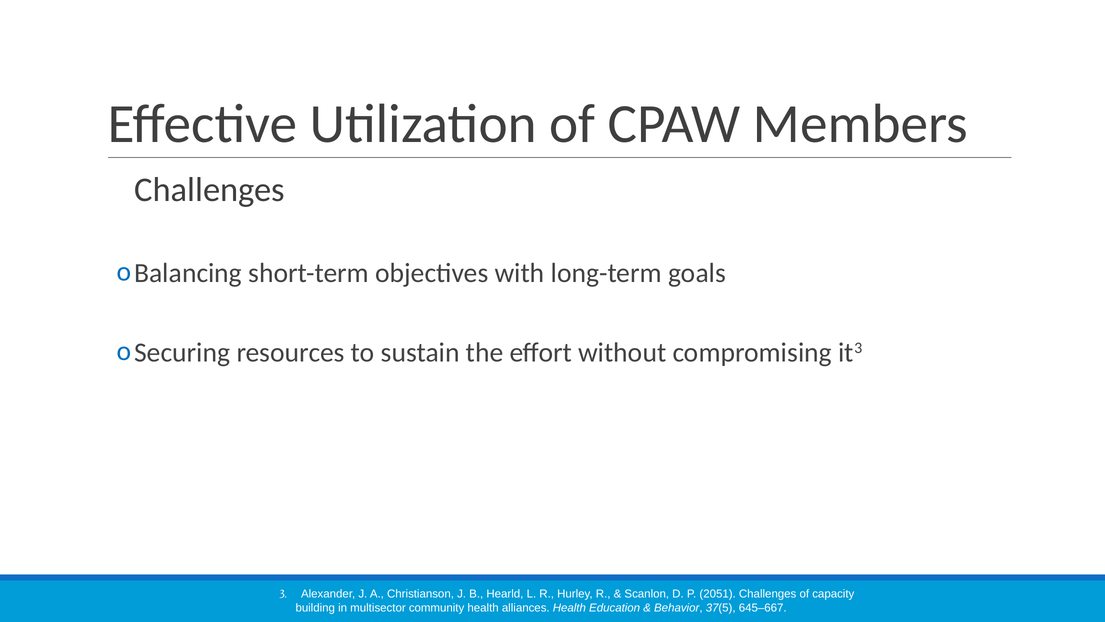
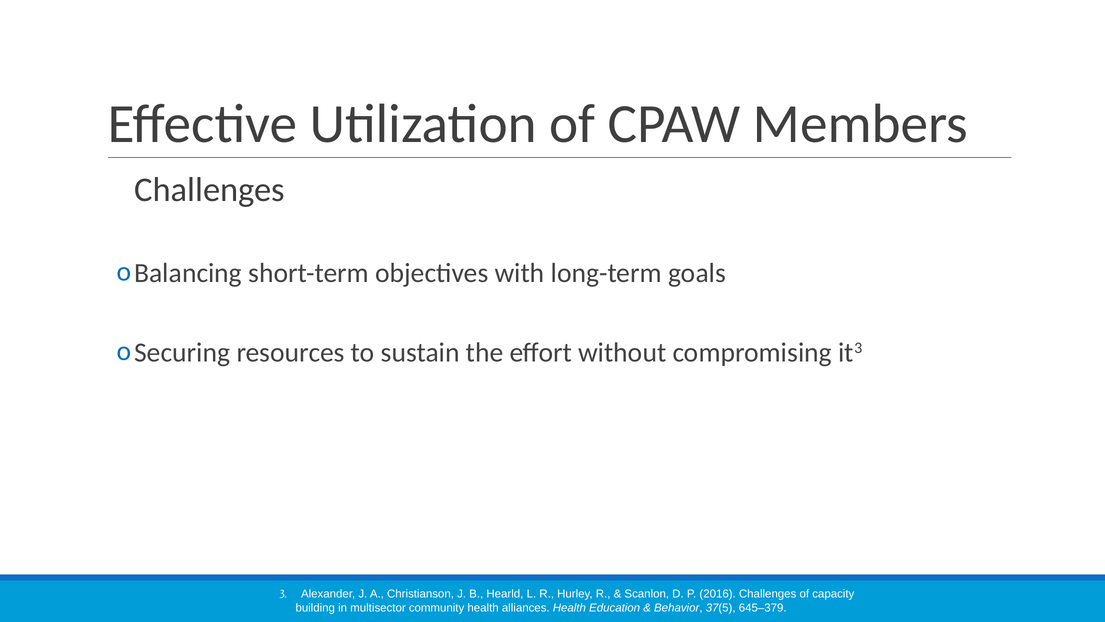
2051: 2051 -> 2016
645–667: 645–667 -> 645–379
